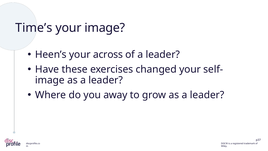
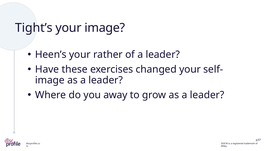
Time’s: Time’s -> Tight’s
across: across -> rather
